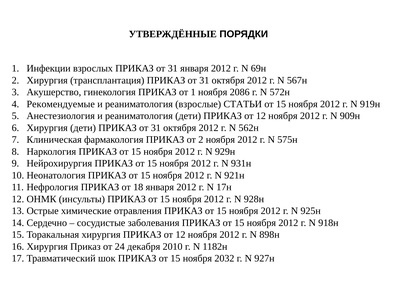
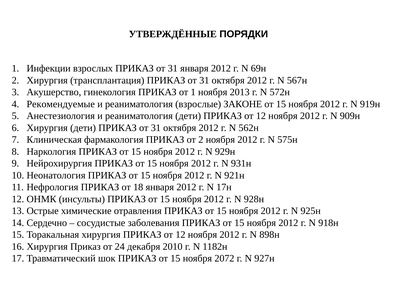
2086: 2086 -> 2013
СТАТЬИ: СТАТЬИ -> ЗАКОНЕ
2032: 2032 -> 2072
